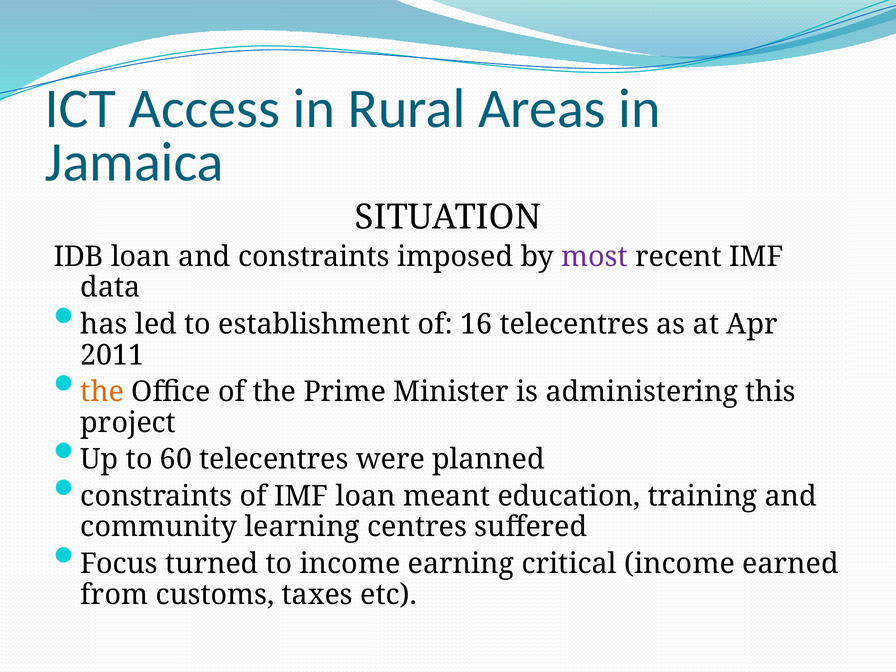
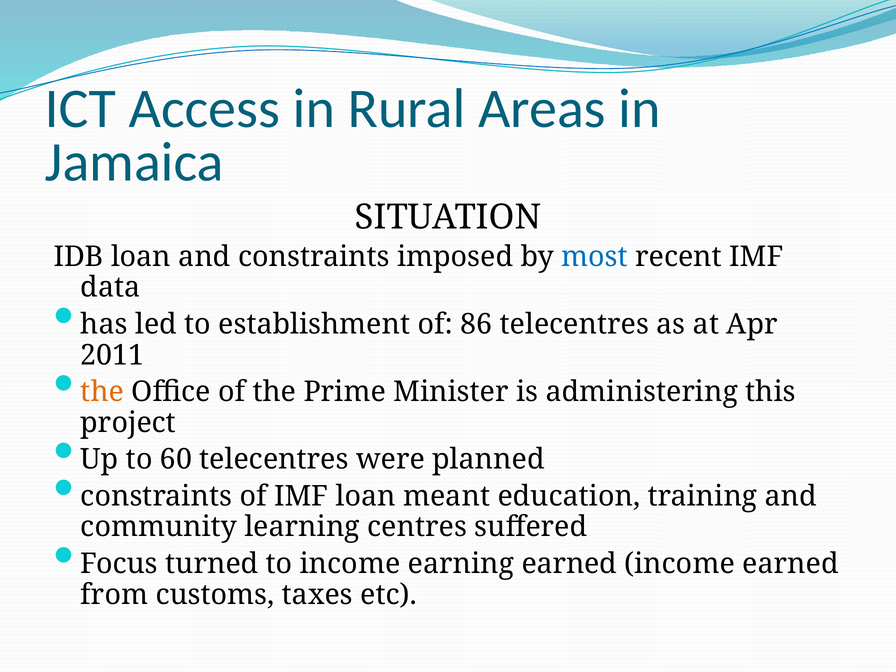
most colour: purple -> blue
16: 16 -> 86
earning critical: critical -> earned
